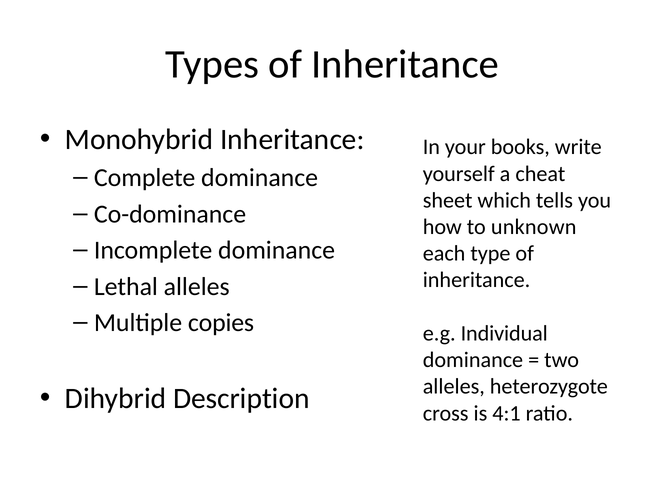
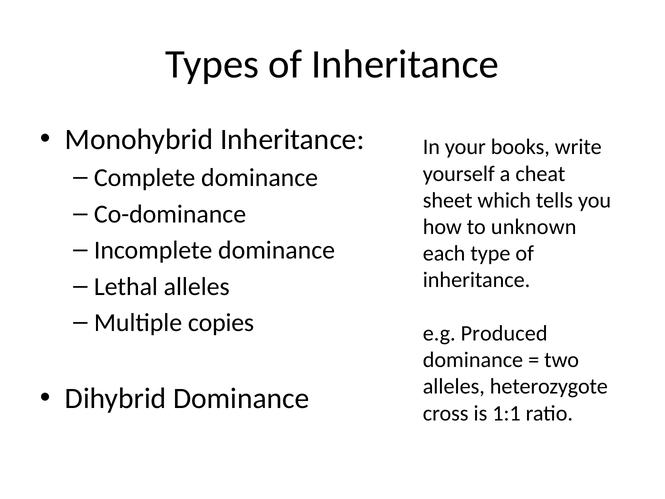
Individual: Individual -> Produced
Dihybrid Description: Description -> Dominance
4:1: 4:1 -> 1:1
